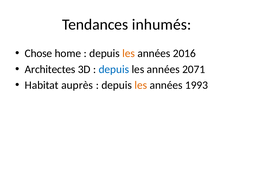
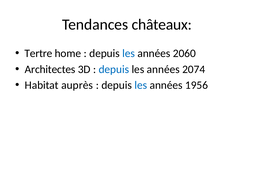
inhumés: inhumés -> châteaux
Chose: Chose -> Tertre
les at (129, 53) colour: orange -> blue
2016: 2016 -> 2060
2071: 2071 -> 2074
les at (141, 85) colour: orange -> blue
1993: 1993 -> 1956
